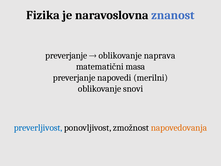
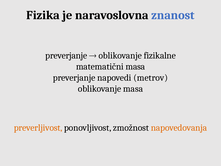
naprava: naprava -> fizikalne
merilni: merilni -> metrov
oblikovanje snovi: snovi -> masa
preverljivost colour: blue -> orange
